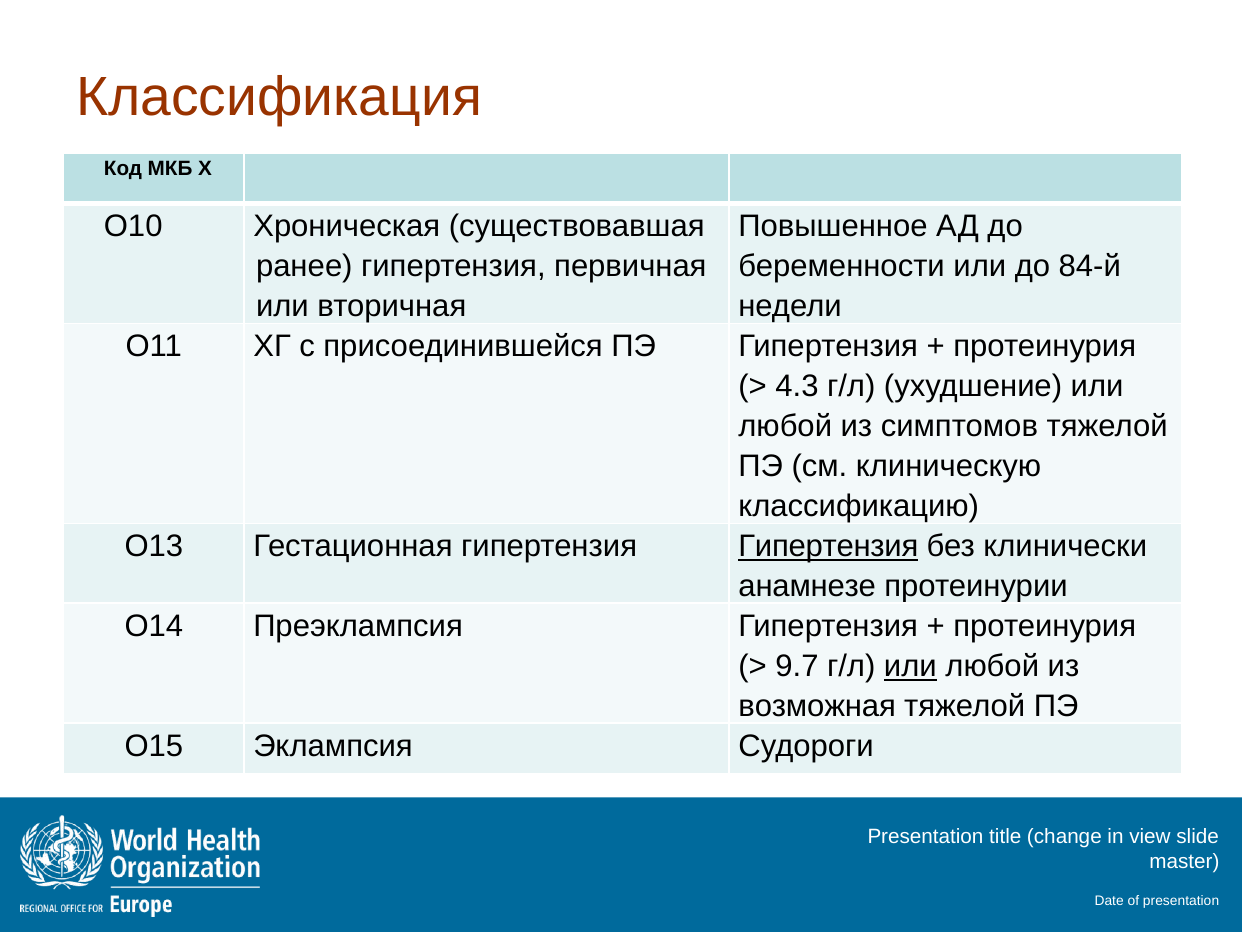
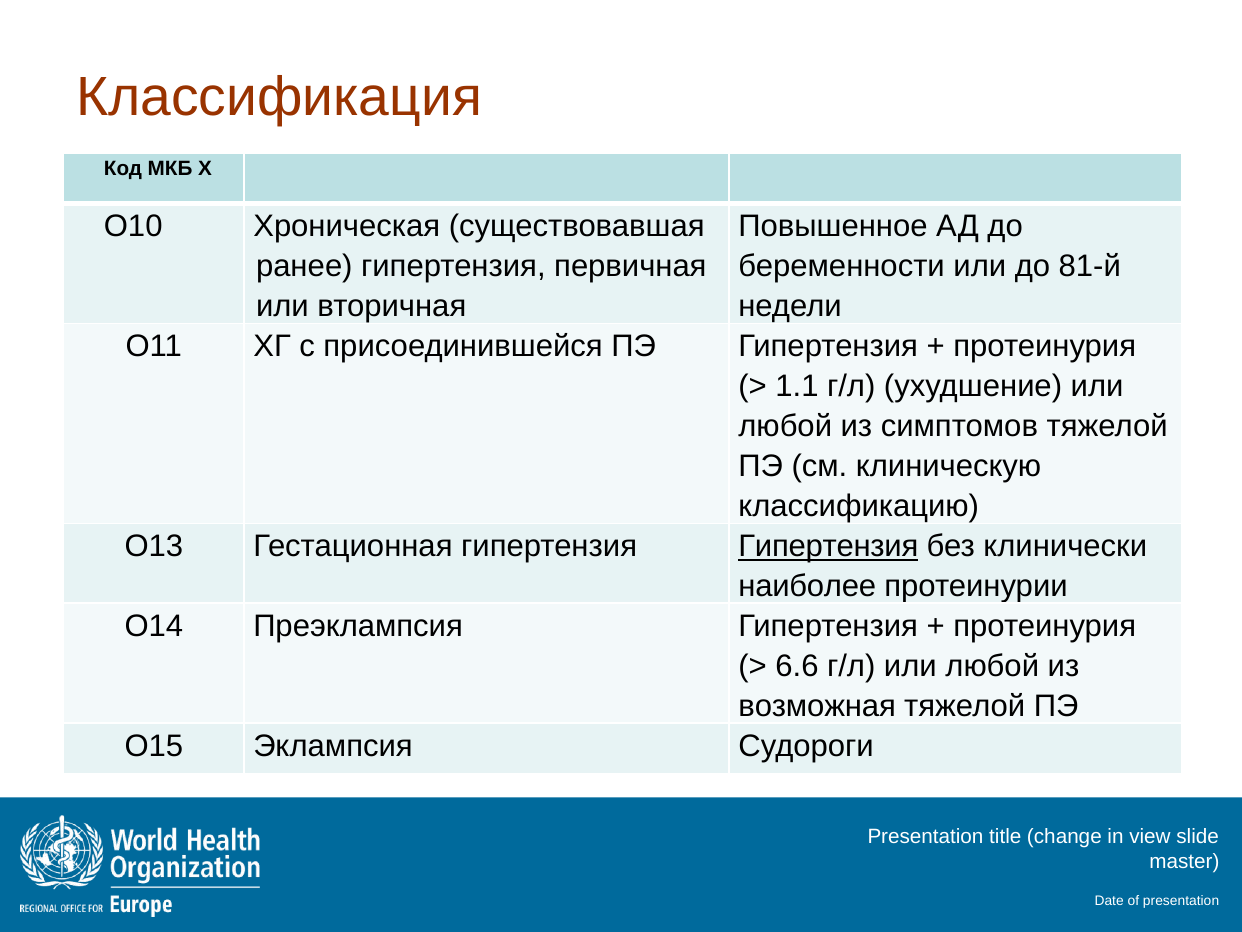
84-й: 84-й -> 81-й
4.3: 4.3 -> 1.1
анамнезе: анамнезе -> наиболее
9.7: 9.7 -> 6.6
или at (910, 666) underline: present -> none
